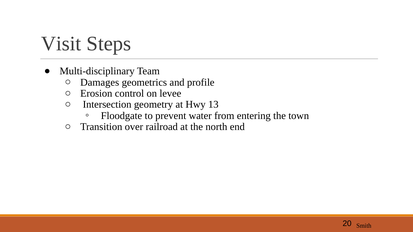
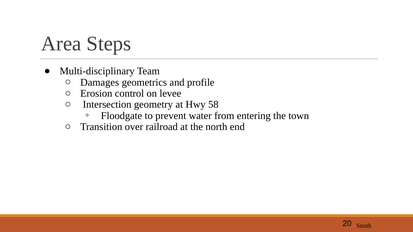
Visit: Visit -> Area
13: 13 -> 58
